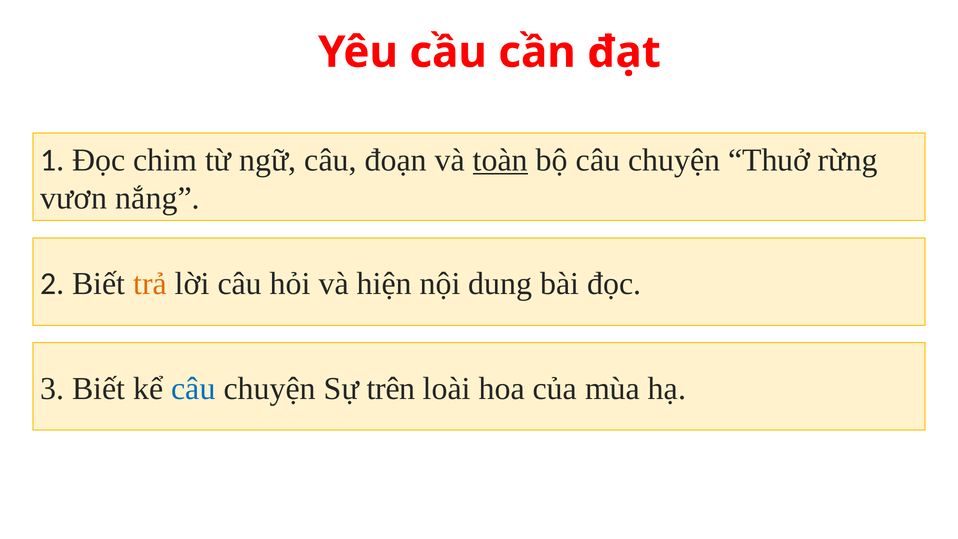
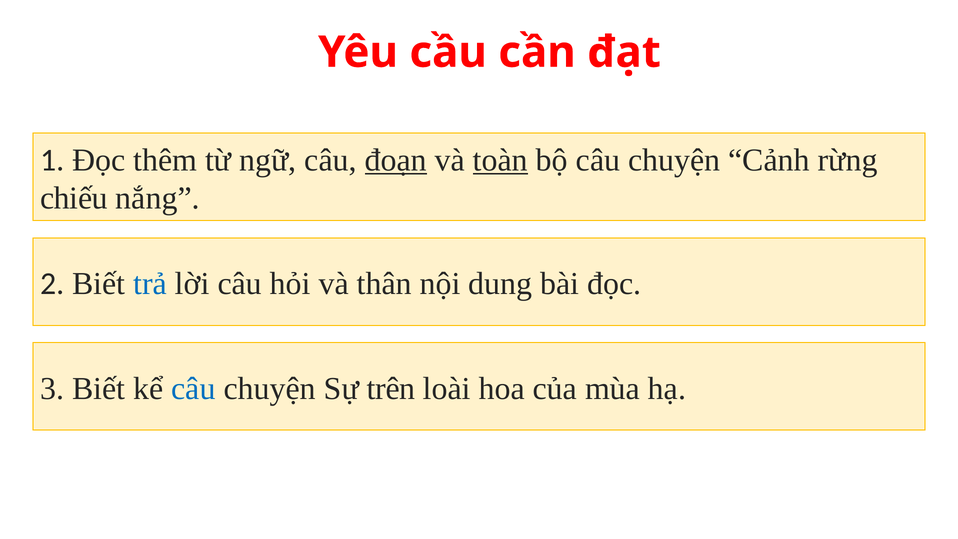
chim: chim -> thêm
đoạn underline: none -> present
Thuở: Thuở -> Cảnh
vươn: vươn -> chiếu
trả colour: orange -> blue
hiện: hiện -> thân
